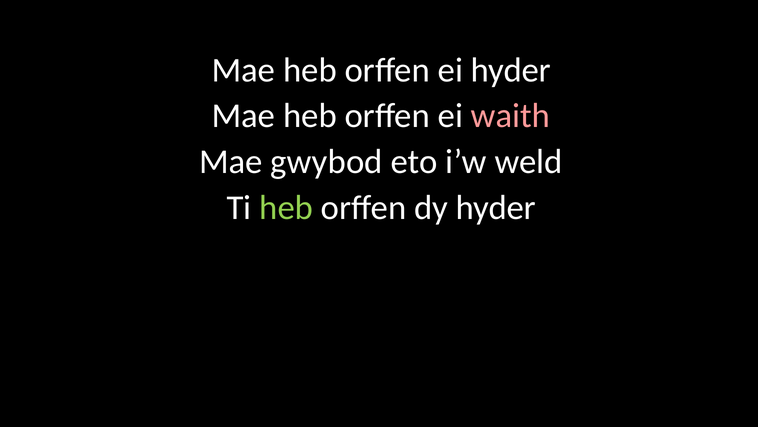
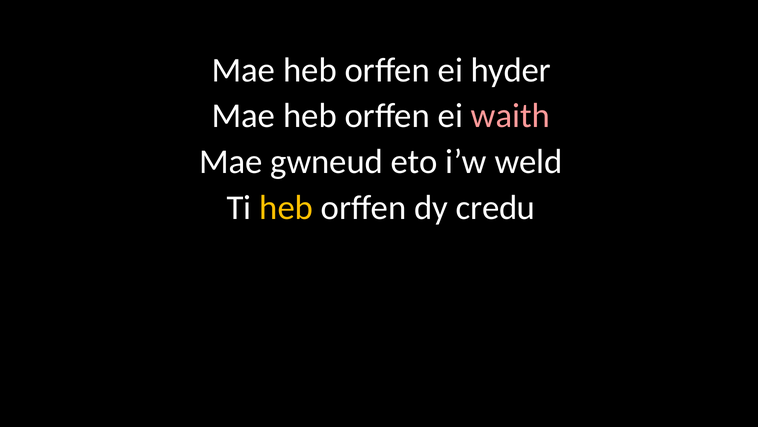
gwybod: gwybod -> gwneud
heb at (286, 208) colour: light green -> yellow
dy hyder: hyder -> credu
